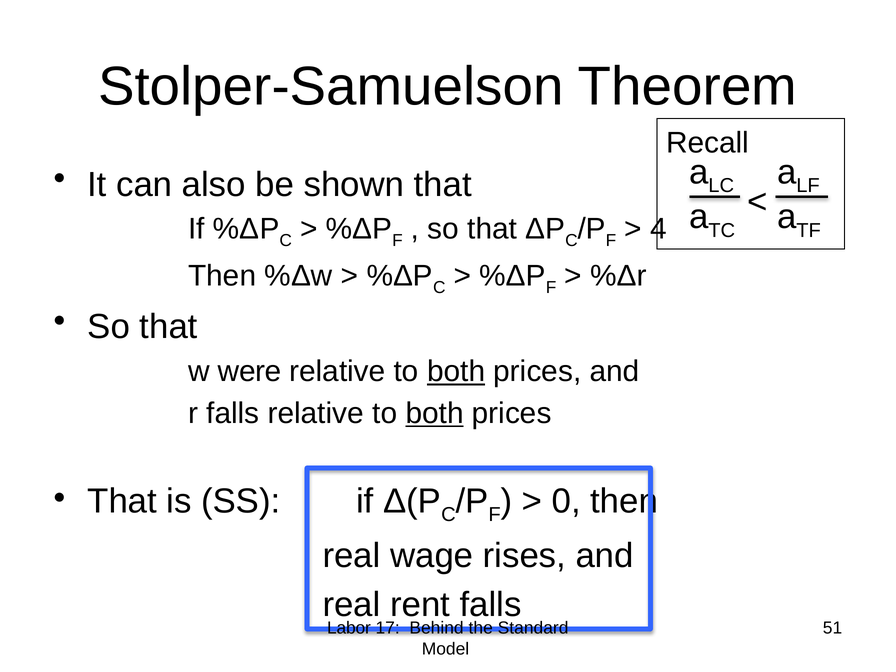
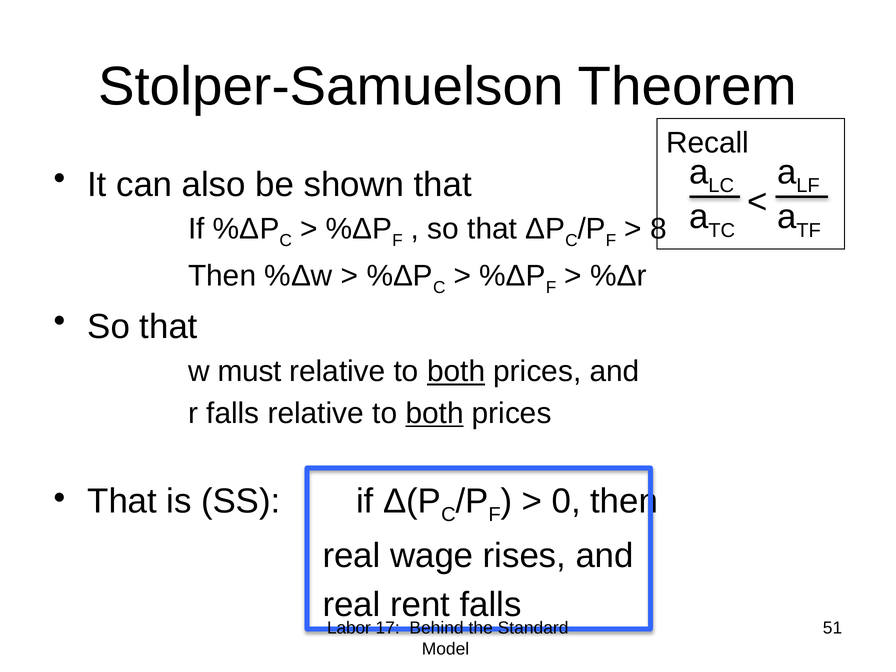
4: 4 -> 8
were: were -> must
